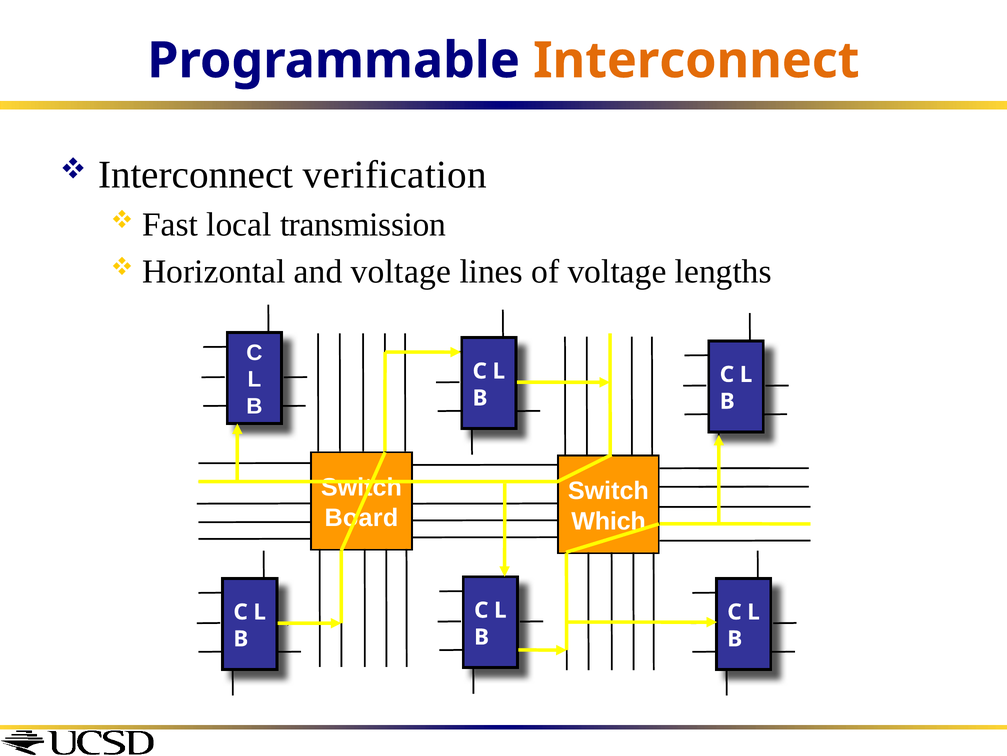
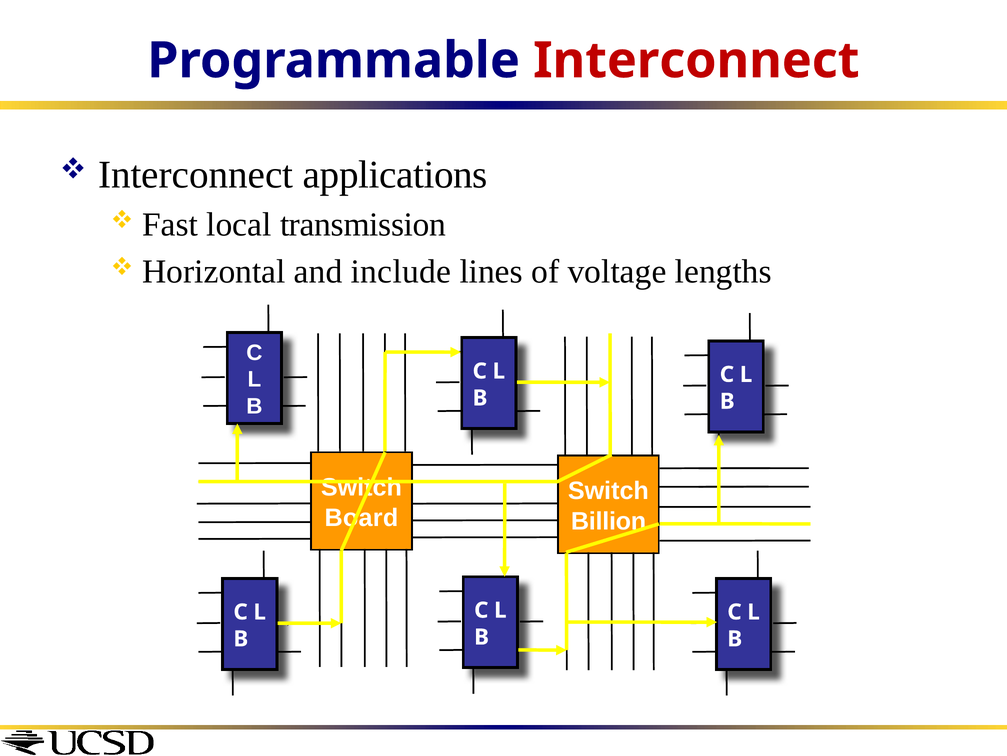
Interconnect at (696, 61) colour: orange -> red
verification: verification -> applications
and voltage: voltage -> include
Which: Which -> Billion
